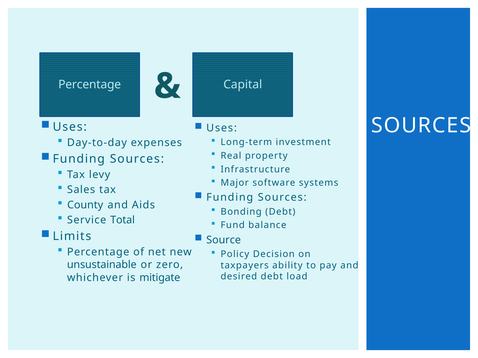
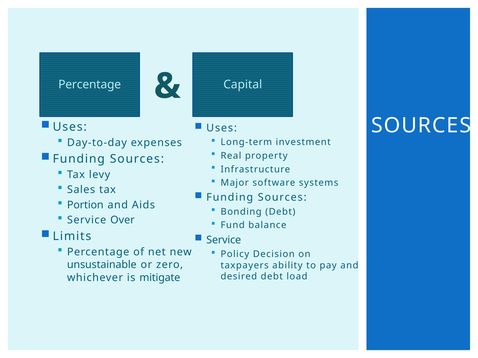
County: County -> Portion
Total: Total -> Over
Source at (224, 240): Source -> Service
